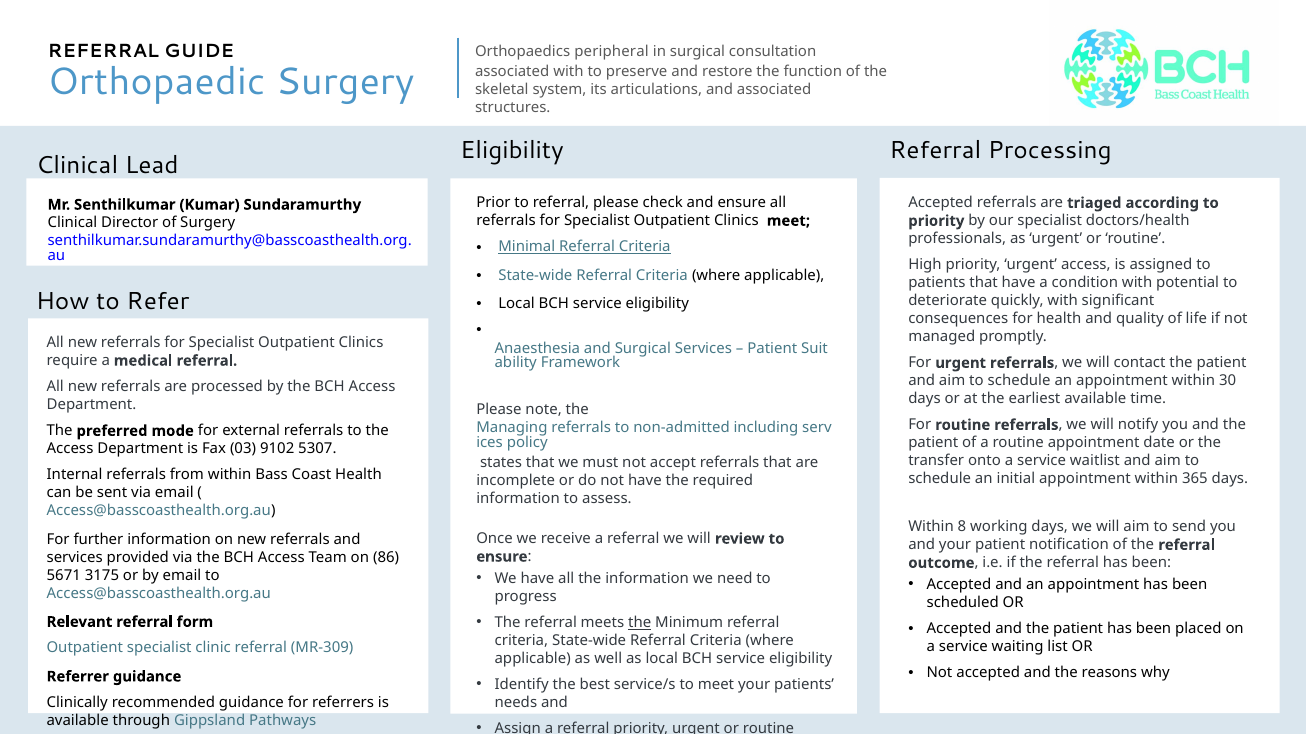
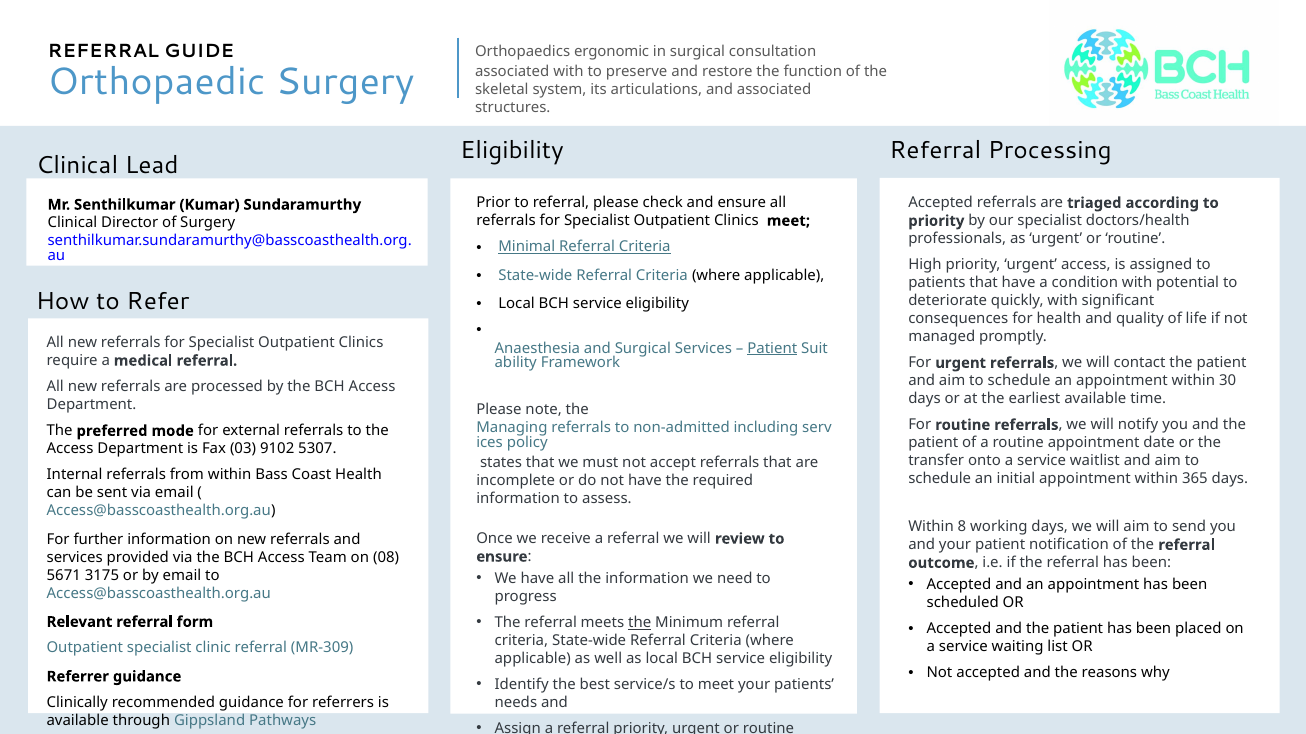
peripheral: peripheral -> ergonomic
Patient at (772, 348) underline: none -> present
86: 86 -> 08
